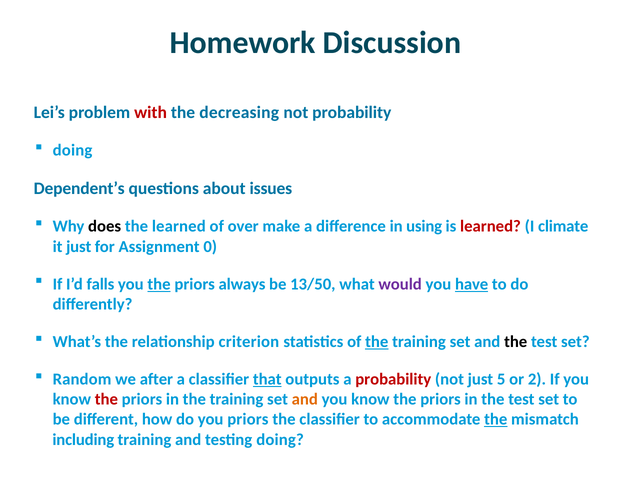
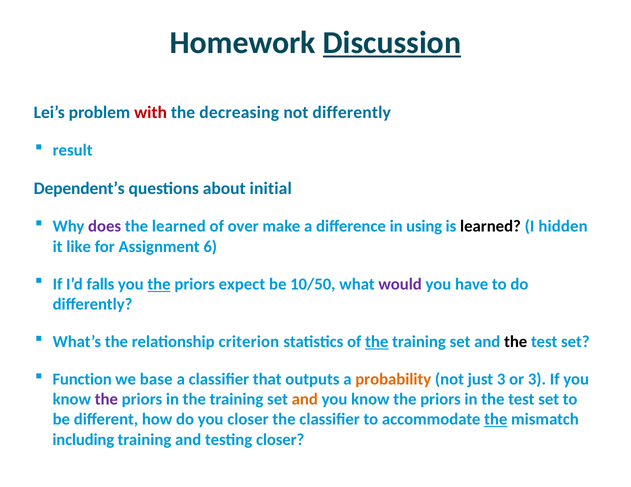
Discussion underline: none -> present
not probability: probability -> differently
doing at (73, 150): doing -> result
issues: issues -> initial
does colour: black -> purple
learned at (490, 227) colour: red -> black
climate: climate -> hidden
it just: just -> like
0: 0 -> 6
always: always -> expect
13/50: 13/50 -> 10/50
have underline: present -> none
Random: Random -> Function
after: after -> base
that underline: present -> none
probability at (393, 380) colour: red -> orange
just 5: 5 -> 3
or 2: 2 -> 3
the at (106, 400) colour: red -> purple
you priors: priors -> closer
testing doing: doing -> closer
